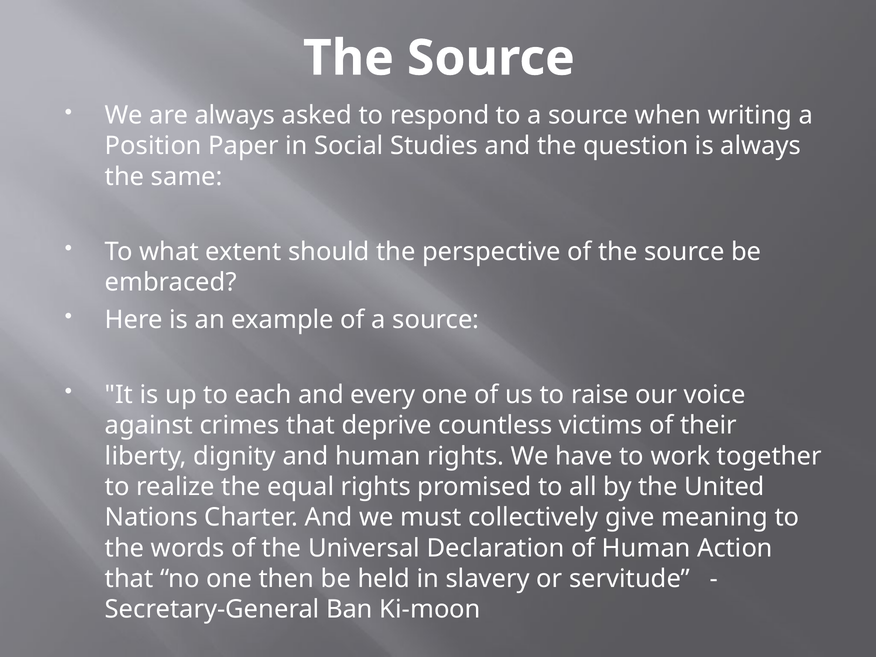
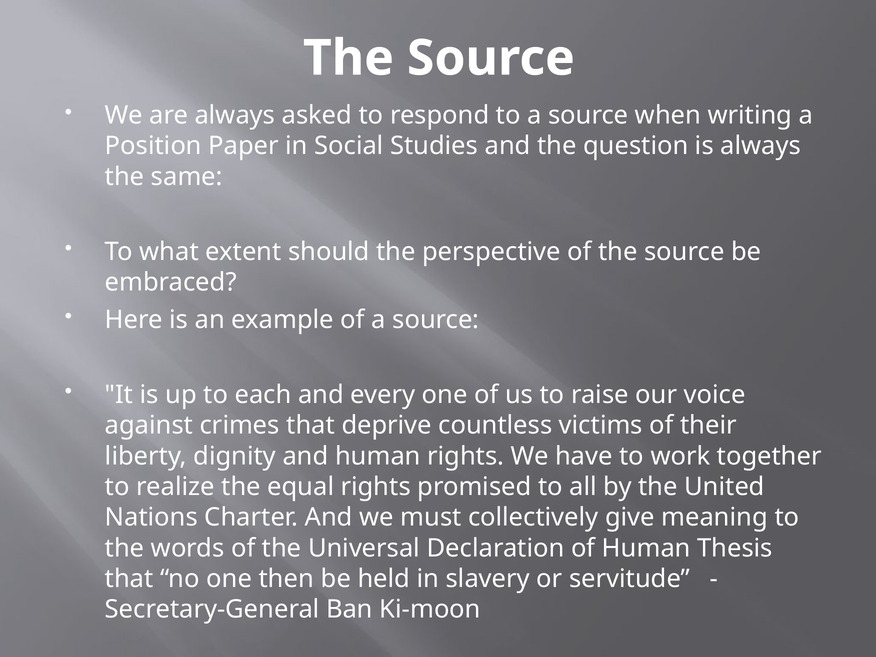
Action: Action -> Thesis
